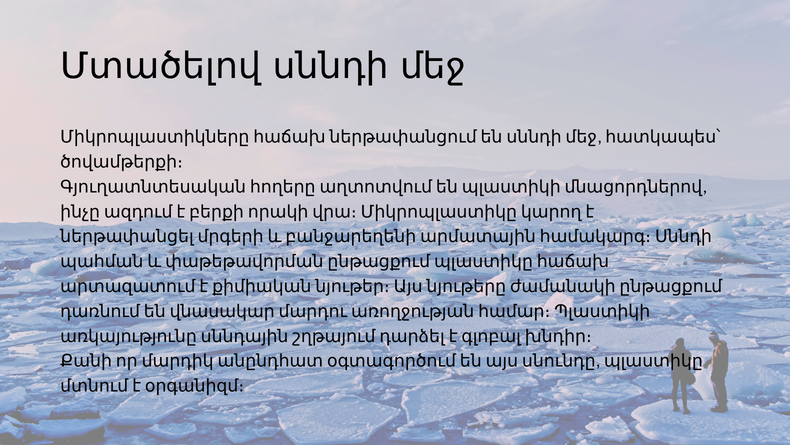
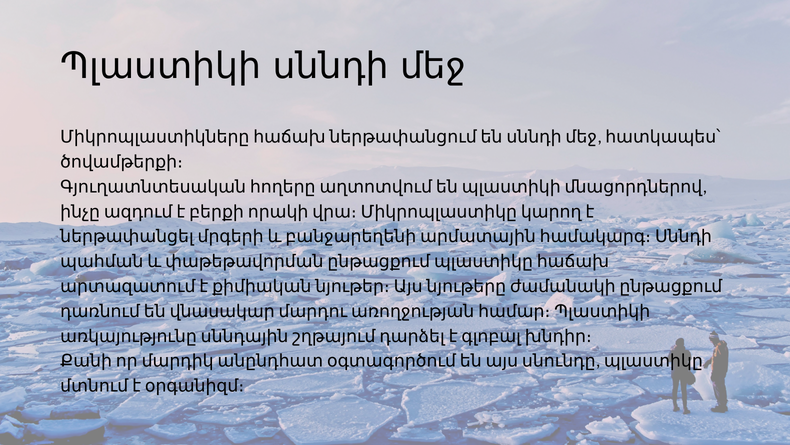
Մտածելով: Մտածելով -> Պլաստիկի
